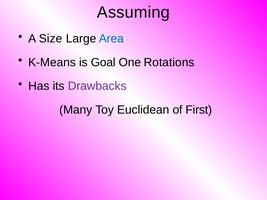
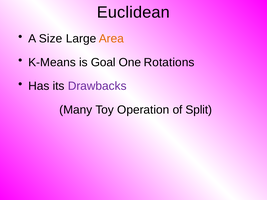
Assuming: Assuming -> Euclidean
Area colour: blue -> orange
Euclidean: Euclidean -> Operation
First: First -> Split
